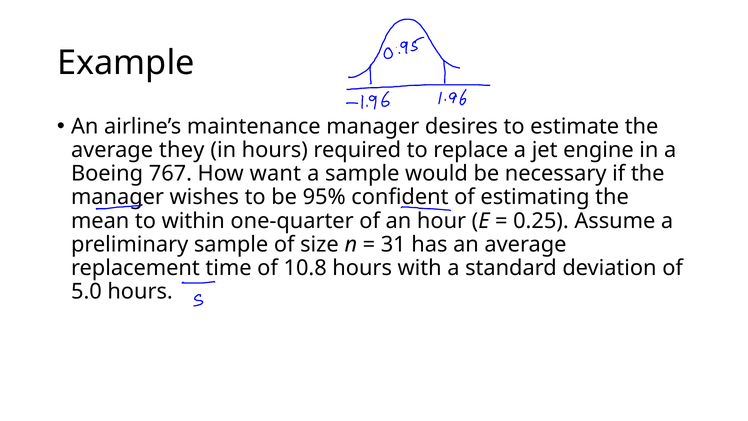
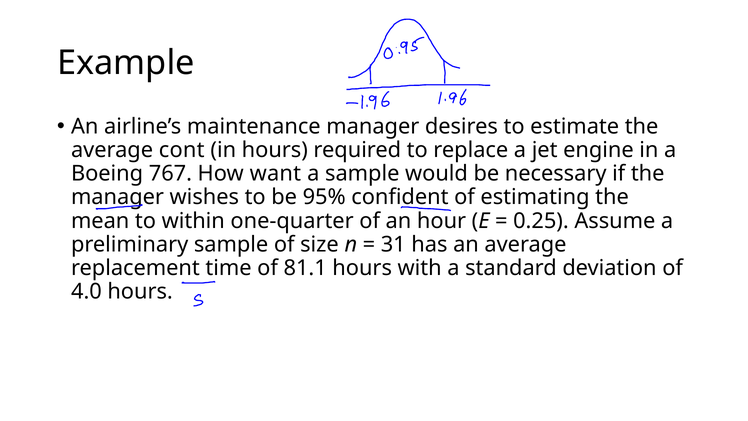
they: they -> cont
10.8: 10.8 -> 81.1
5.0: 5.0 -> 4.0
